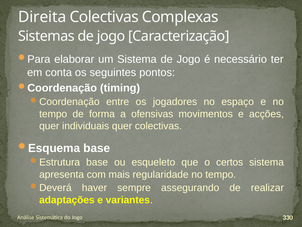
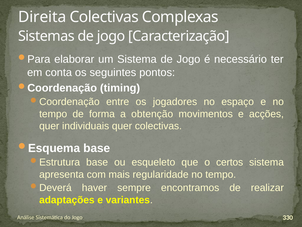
ofensivas: ofensivas -> obtenção
assegurando: assegurando -> encontramos
